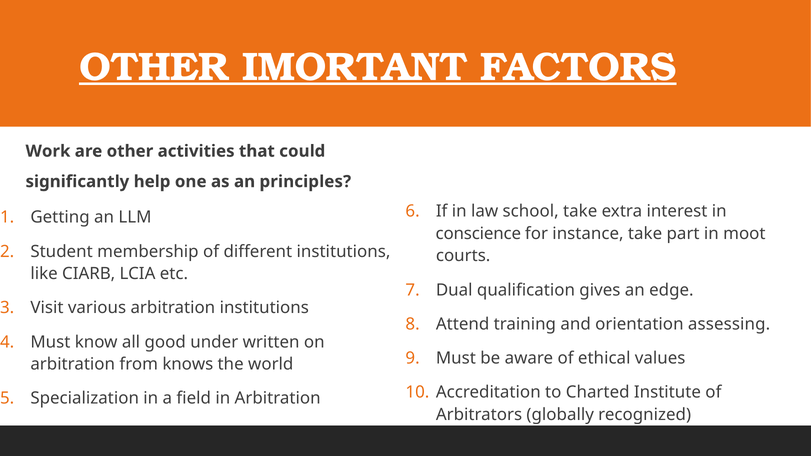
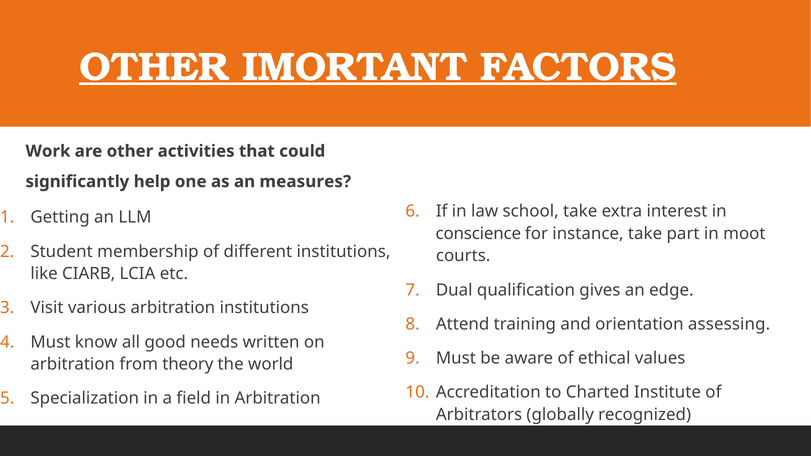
principles: principles -> measures
under: under -> needs
knows: knows -> theory
